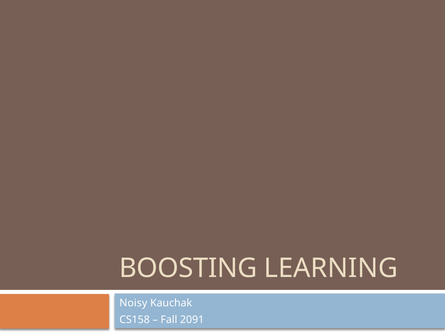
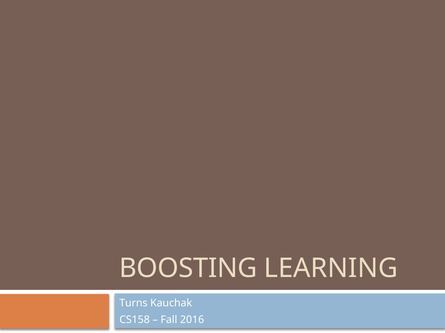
Noisy: Noisy -> Turns
2091: 2091 -> 2016
